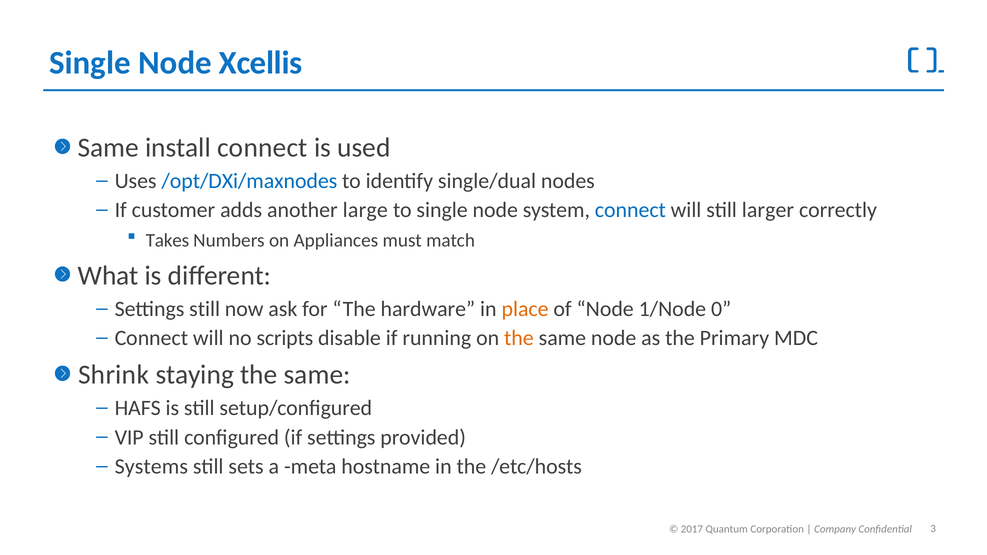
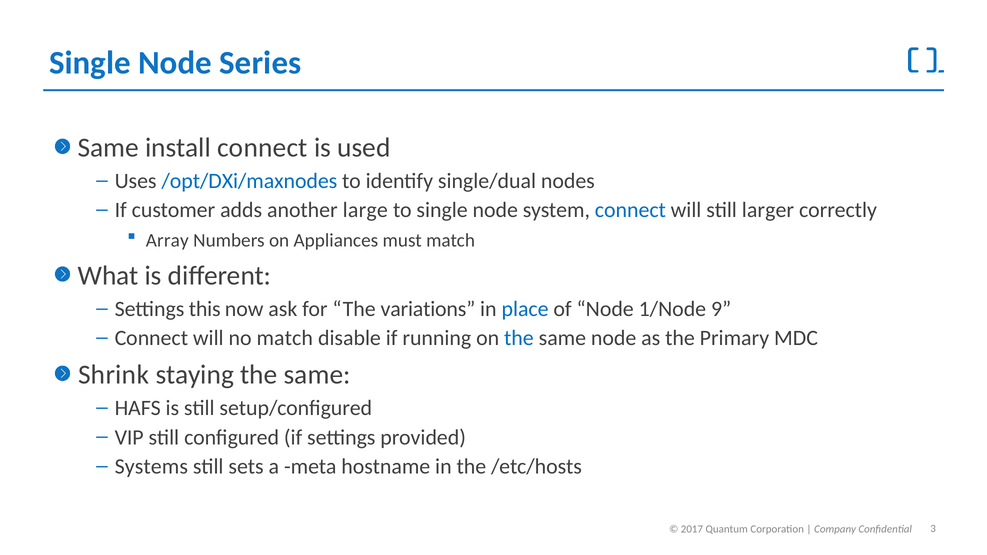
Xcellis: Xcellis -> Series
Takes: Takes -> Array
Settings still: still -> this
hardware: hardware -> variations
place colour: orange -> blue
0: 0 -> 9
no scripts: scripts -> match
the at (519, 338) colour: orange -> blue
